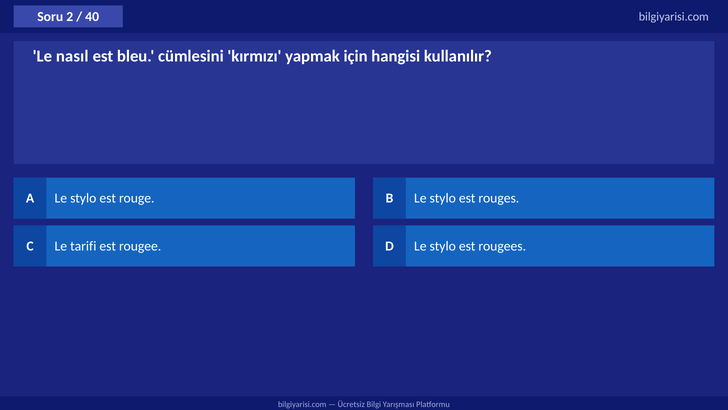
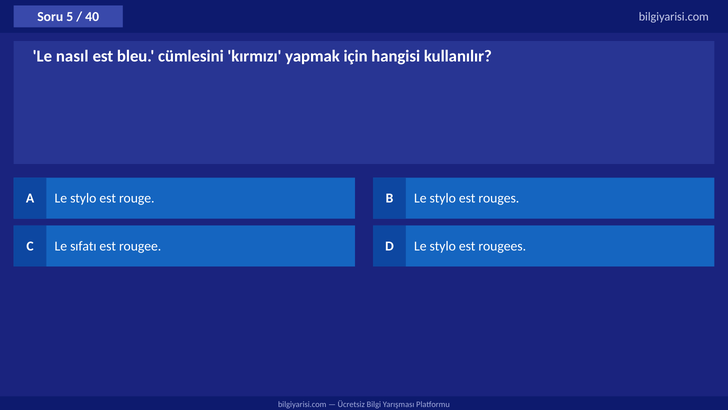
2: 2 -> 5
tarifi: tarifi -> sıfatı
